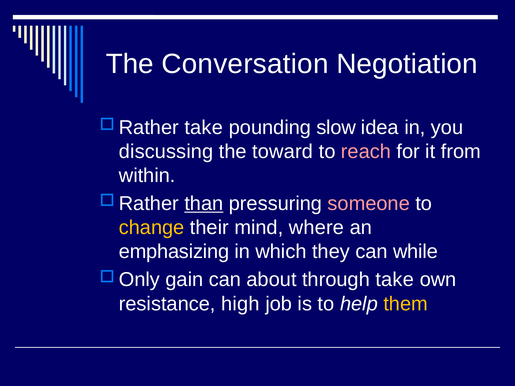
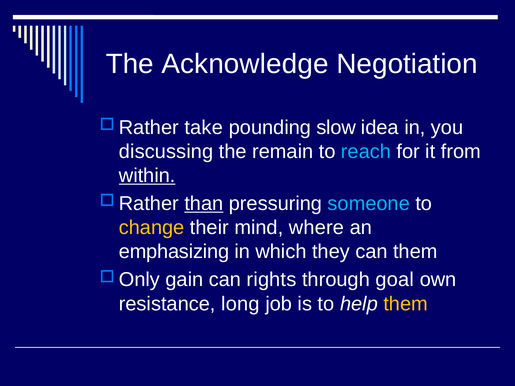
Conversation: Conversation -> Acknowledge
toward: toward -> remain
reach colour: pink -> light blue
within underline: none -> present
someone colour: pink -> light blue
can while: while -> them
about: about -> rights
through take: take -> goal
high: high -> long
